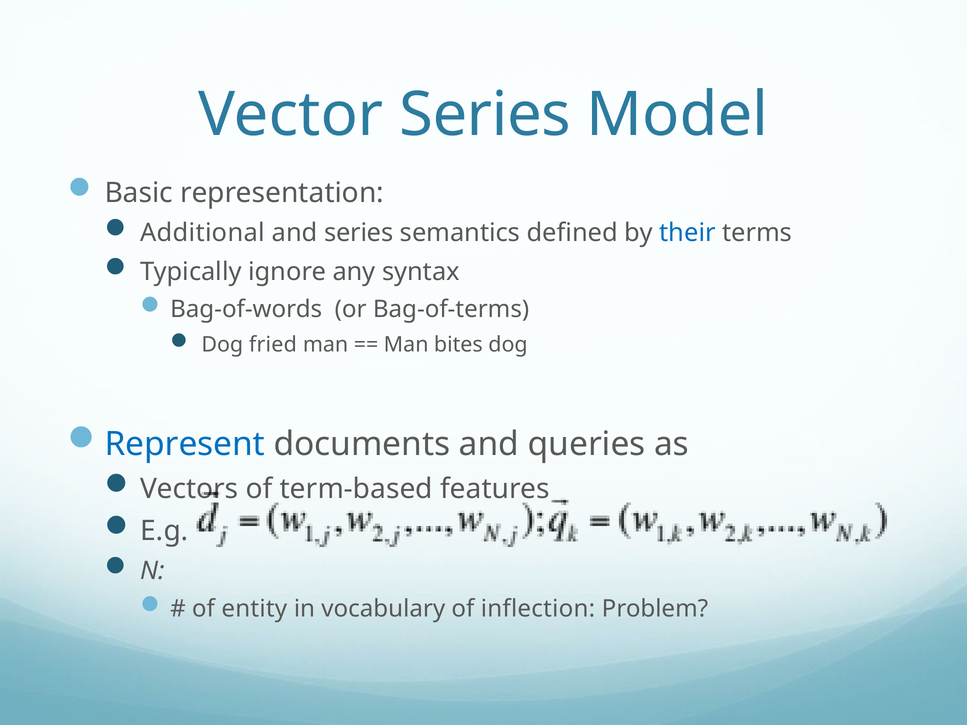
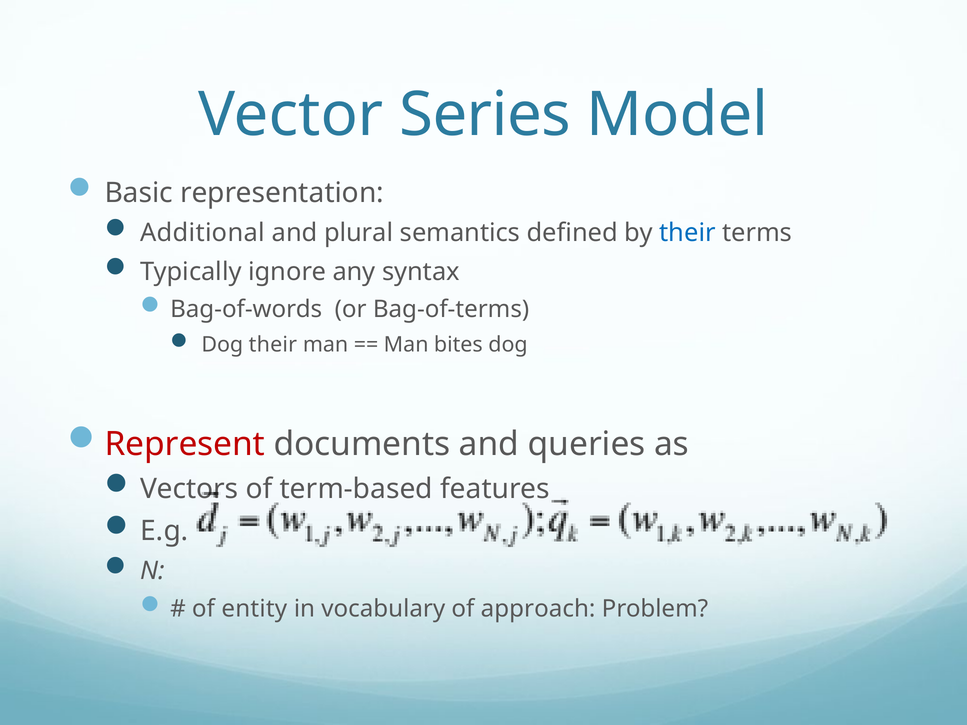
and series: series -> plural
Dog fried: fried -> their
Represent colour: blue -> red
inflection: inflection -> approach
